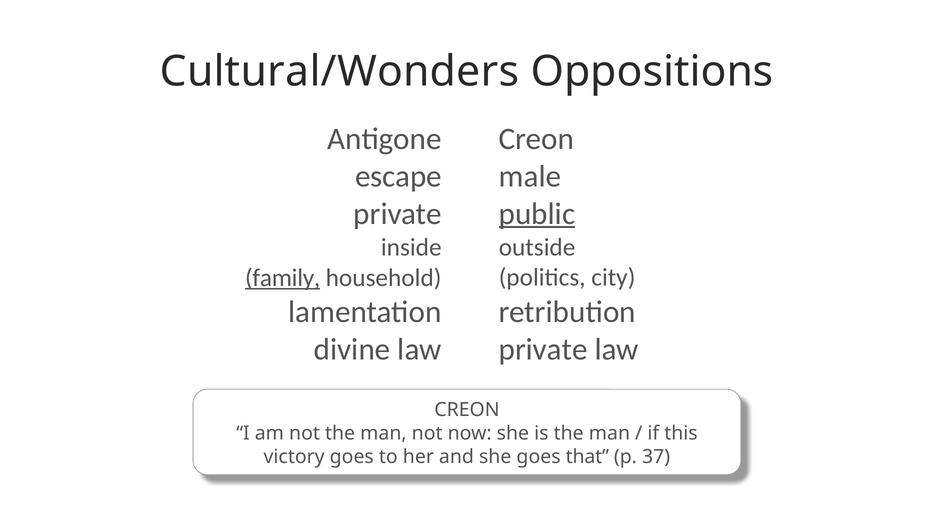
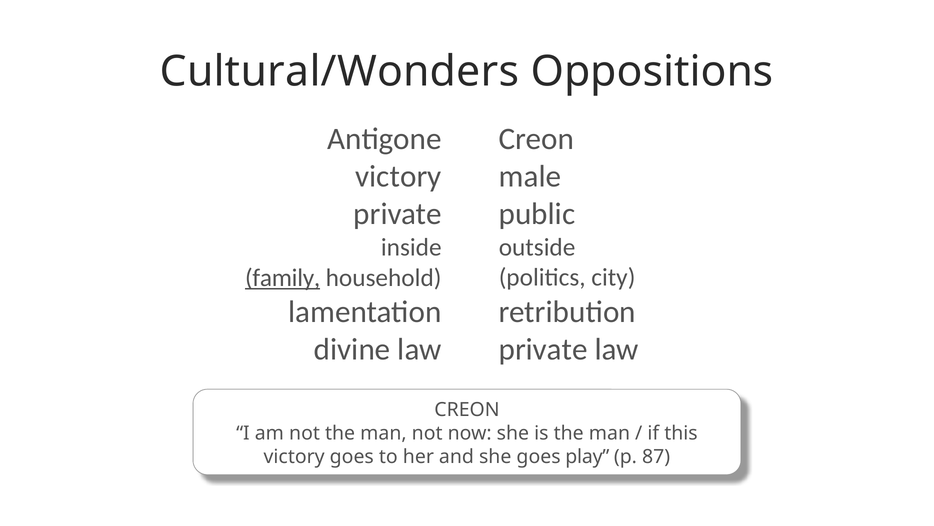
escape at (398, 176): escape -> victory
public underline: present -> none
that: that -> play
37: 37 -> 87
